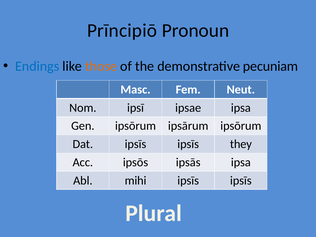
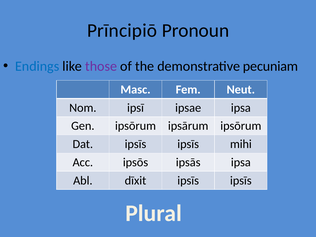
those colour: orange -> purple
they: they -> mihi
mihi: mihi -> dīxit
